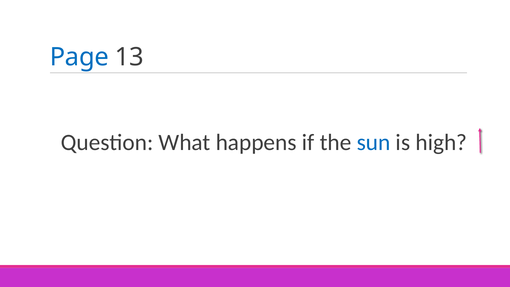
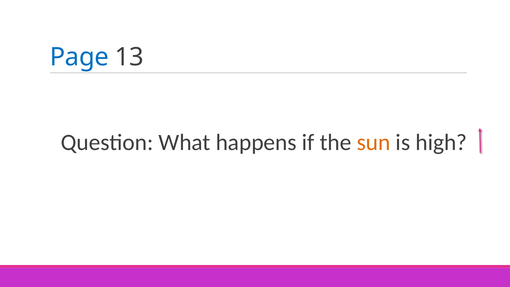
sun colour: blue -> orange
